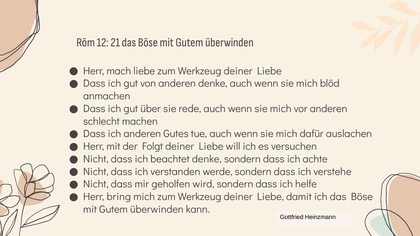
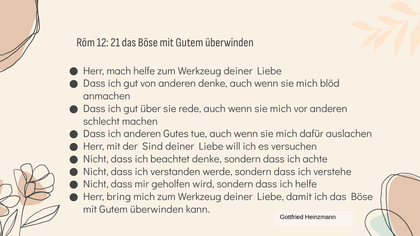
mach liebe: liebe -> helfe
Folgt: Folgt -> Sind
